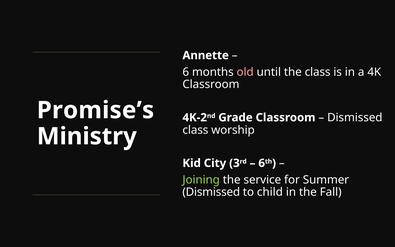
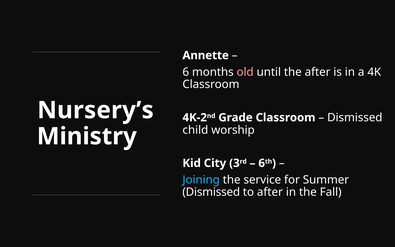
the class: class -> after
Promise’s: Promise’s -> Nursery’s
class at (195, 130): class -> child
Joining colour: light green -> light blue
to child: child -> after
